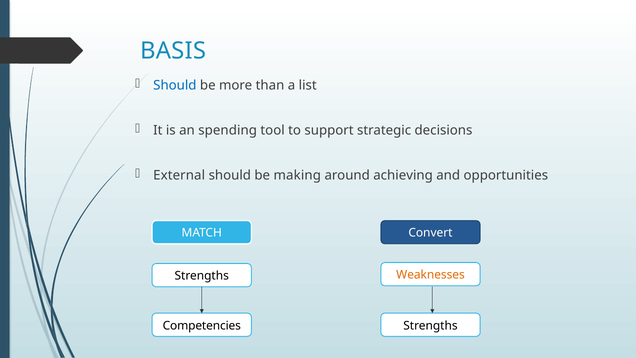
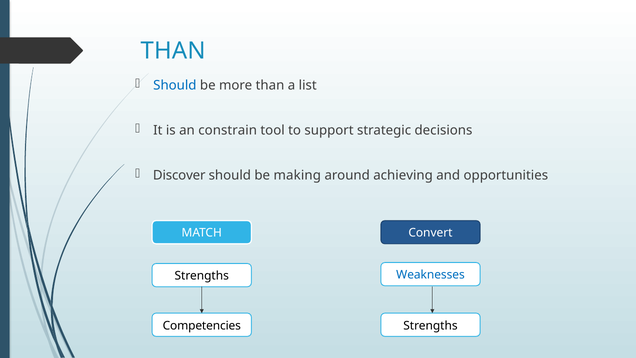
BASIS at (173, 51): BASIS -> THAN
spending: spending -> constrain
External: External -> Discover
Weaknesses colour: orange -> blue
